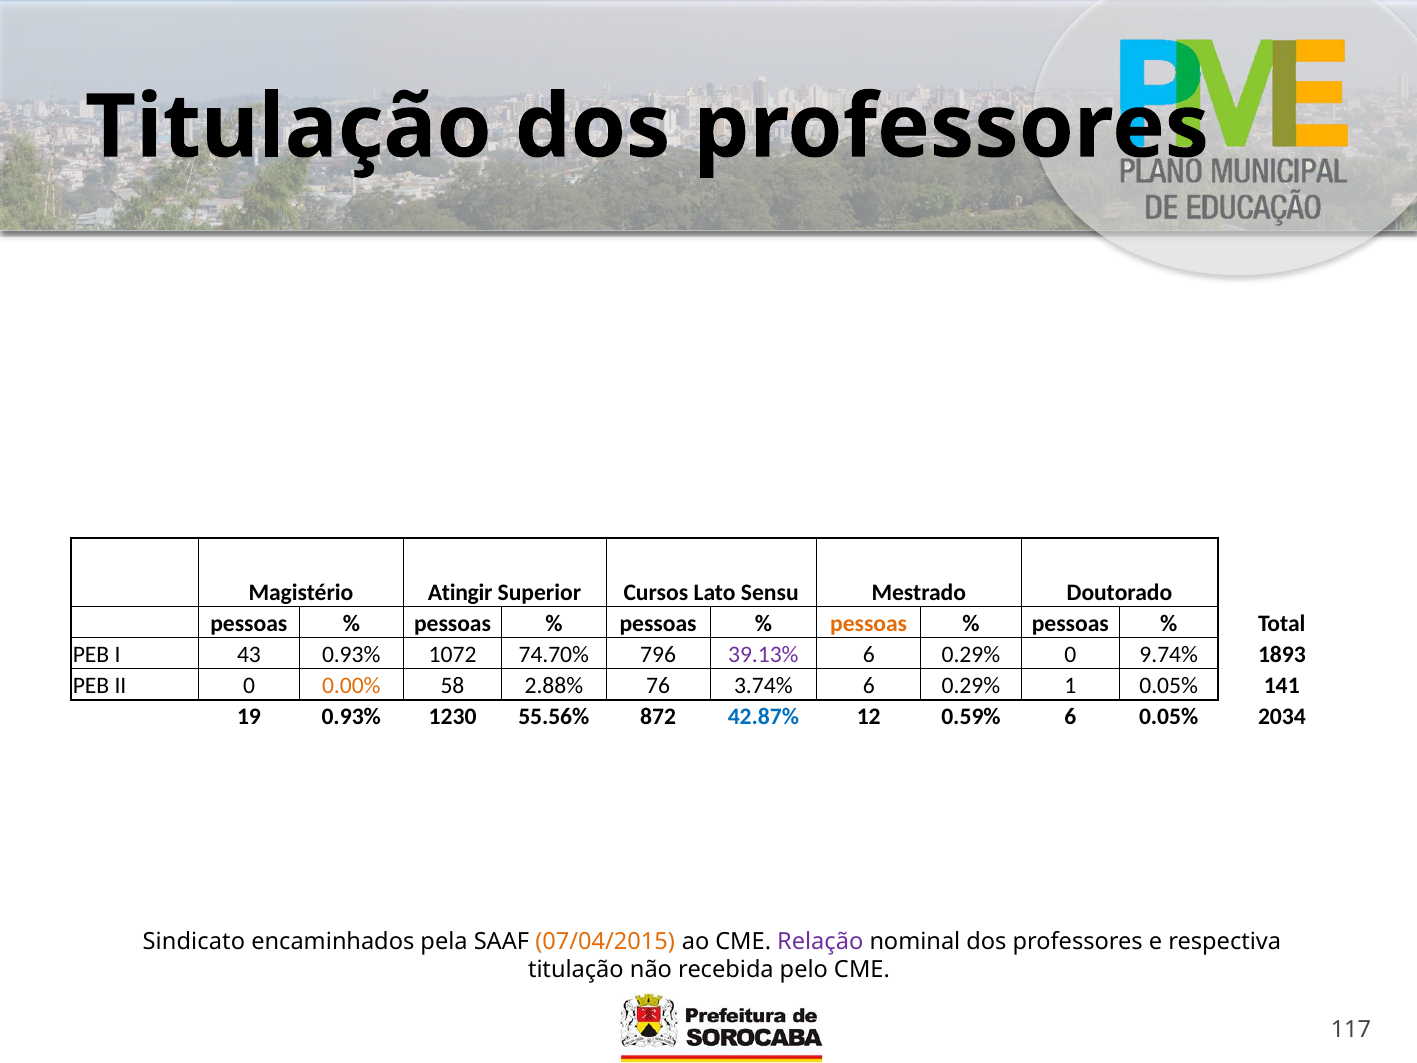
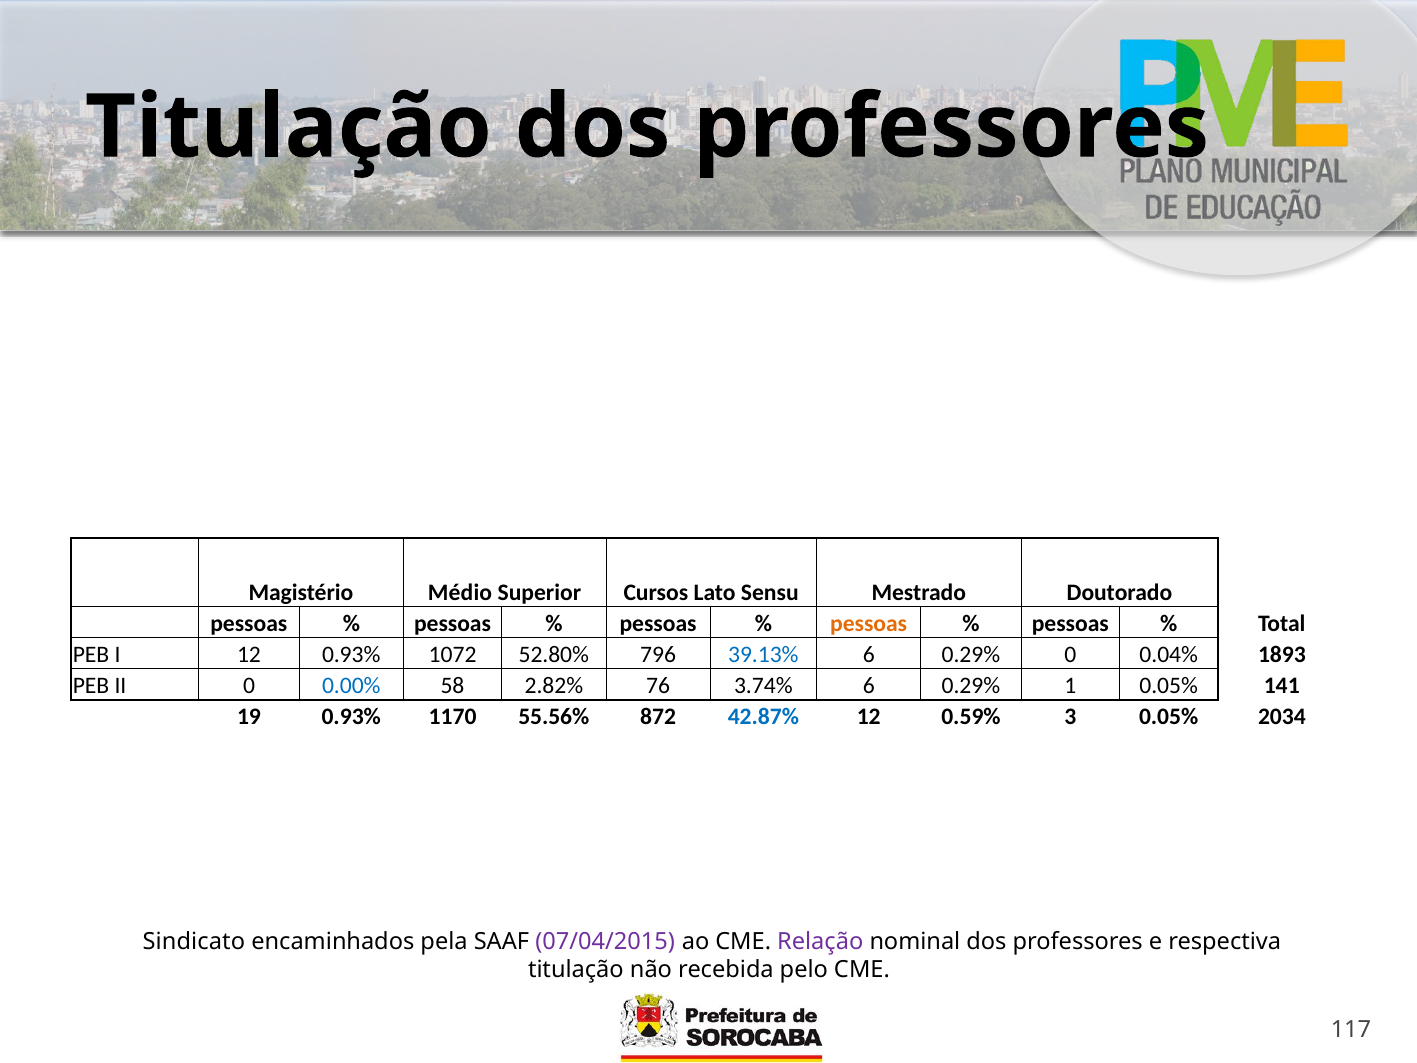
Atingir: Atingir -> Médio
I 43: 43 -> 12
74.70%: 74.70% -> 52.80%
39.13% colour: purple -> blue
9.74%: 9.74% -> 0.04%
0.00% colour: orange -> blue
2.88%: 2.88% -> 2.82%
1230: 1230 -> 1170
0.59% 6: 6 -> 3
07/04/2015 colour: orange -> purple
